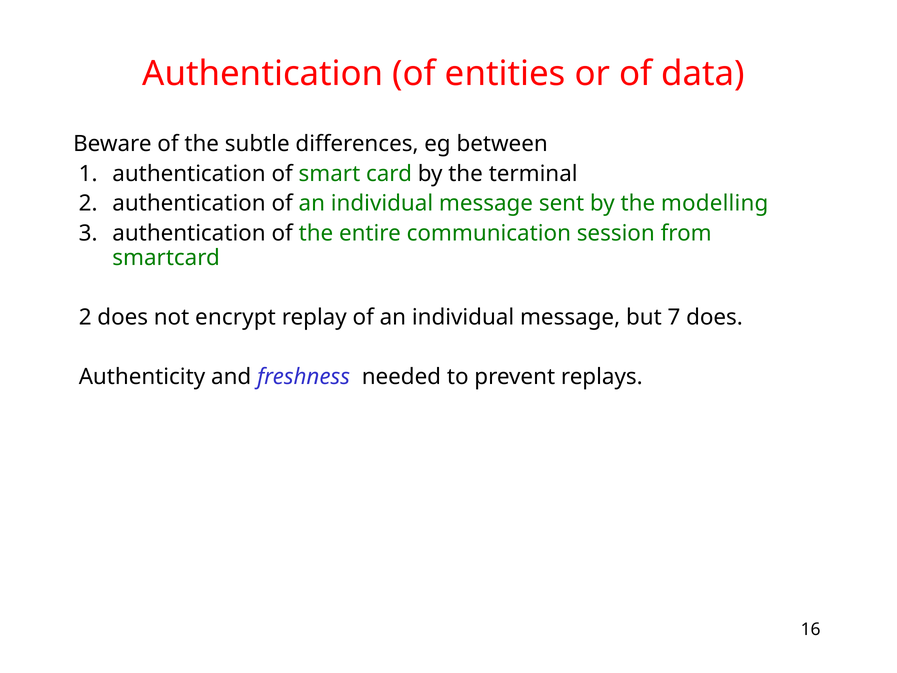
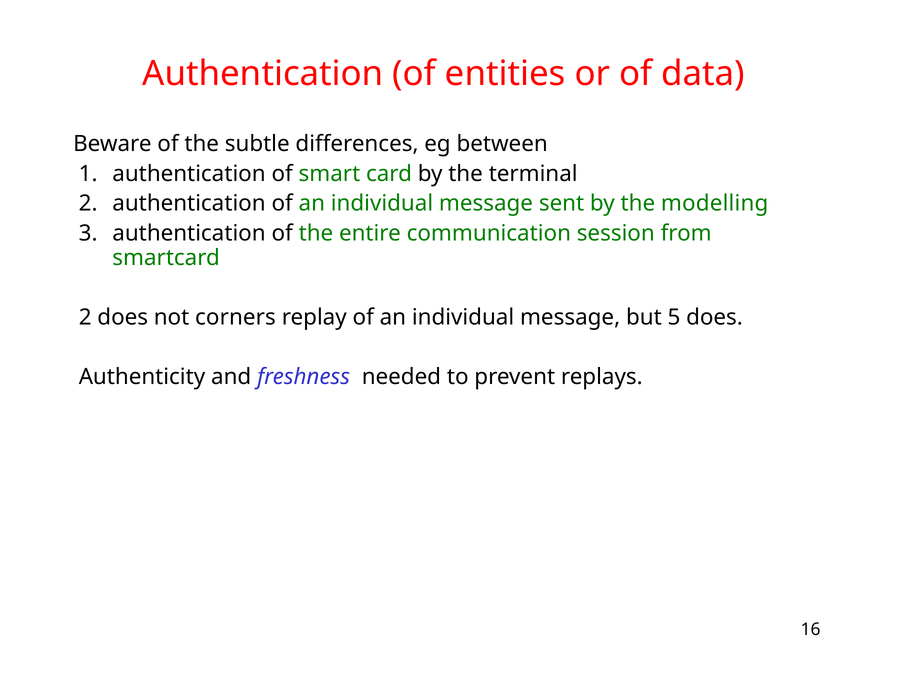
encrypt: encrypt -> corners
7: 7 -> 5
